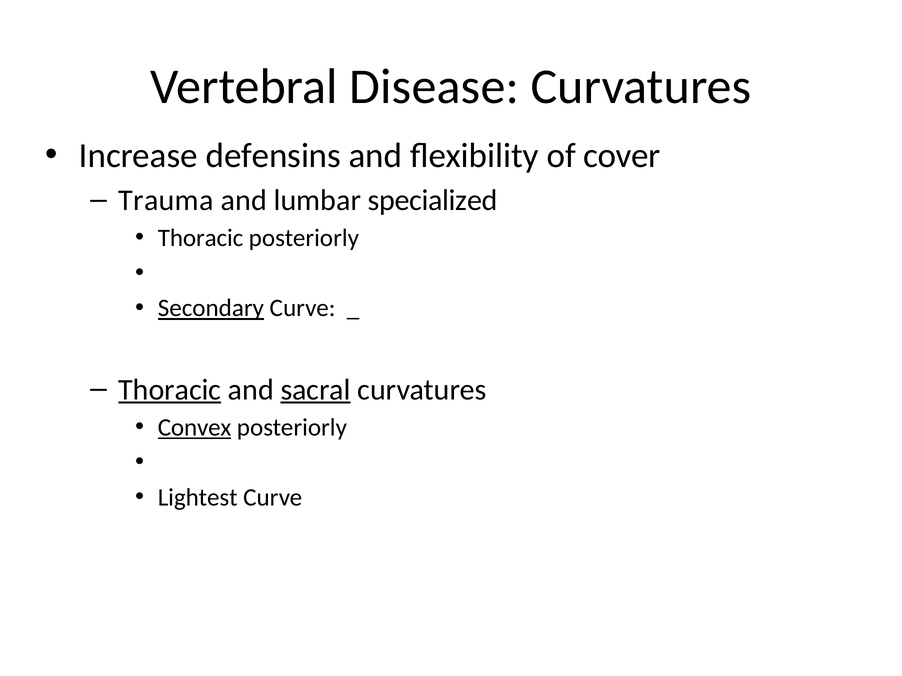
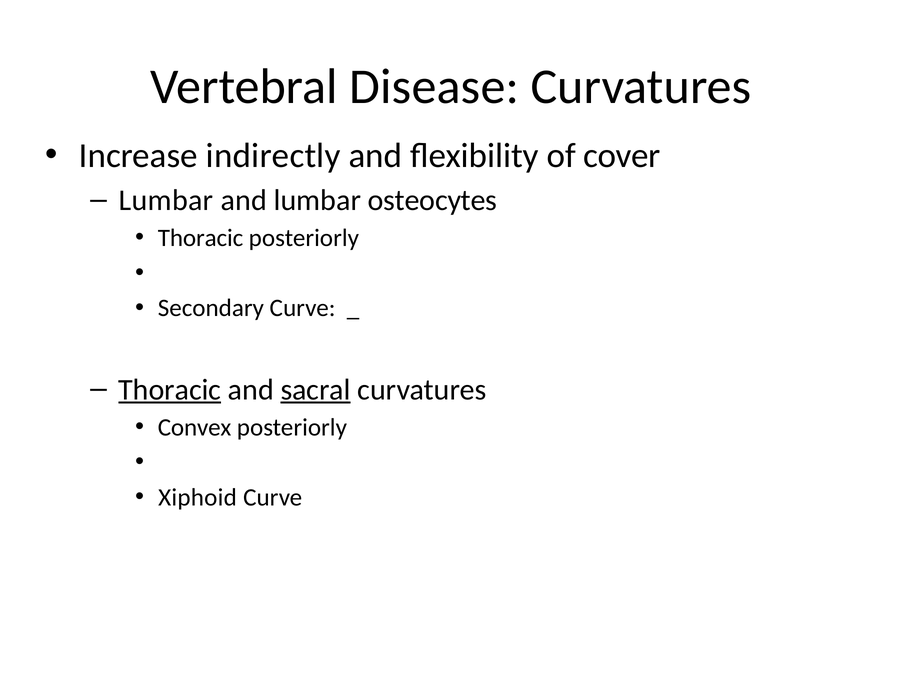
defensins: defensins -> indirectly
Trauma at (166, 201): Trauma -> Lumbar
specialized: specialized -> osteocytes
Secondary underline: present -> none
Convex underline: present -> none
Lightest: Lightest -> Xiphoid
